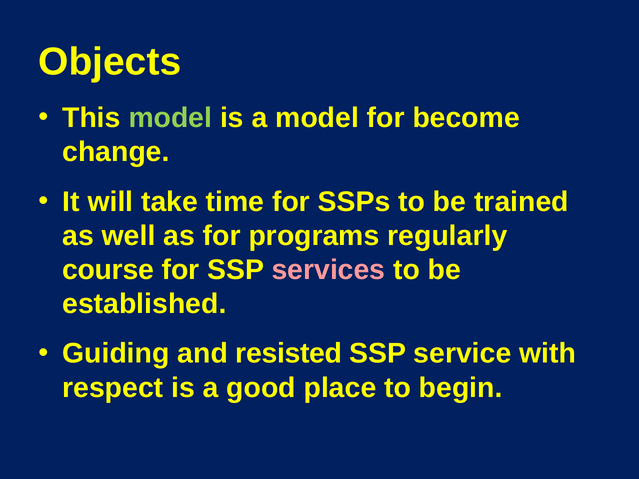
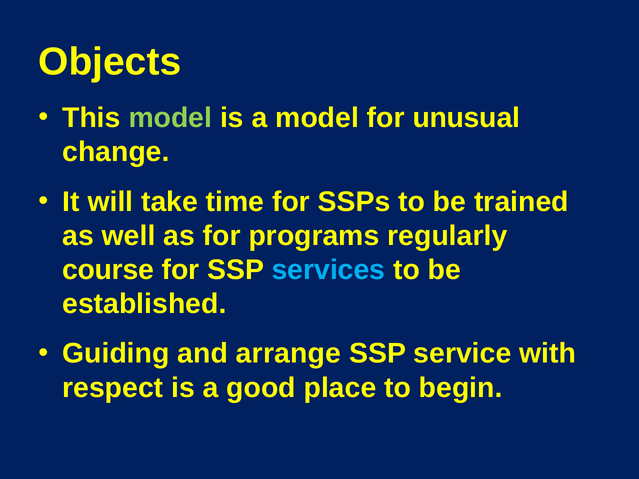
become: become -> unusual
services colour: pink -> light blue
resisted: resisted -> arrange
